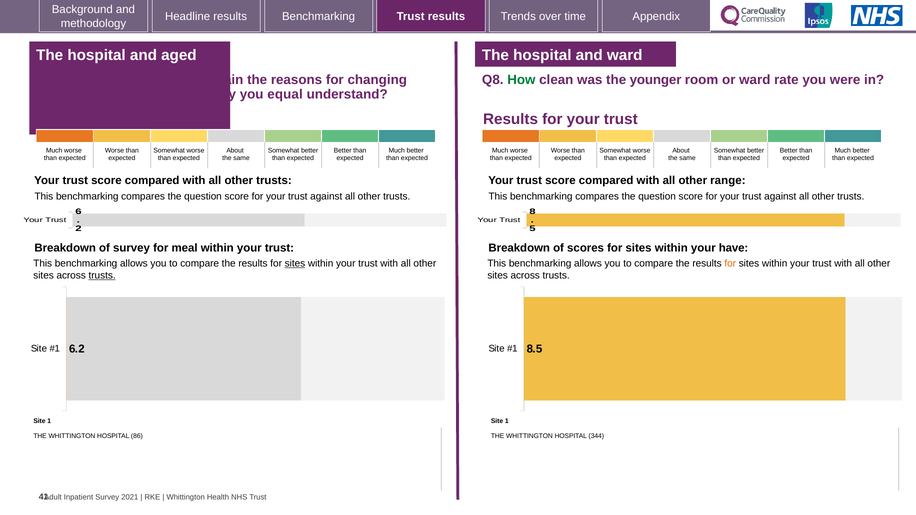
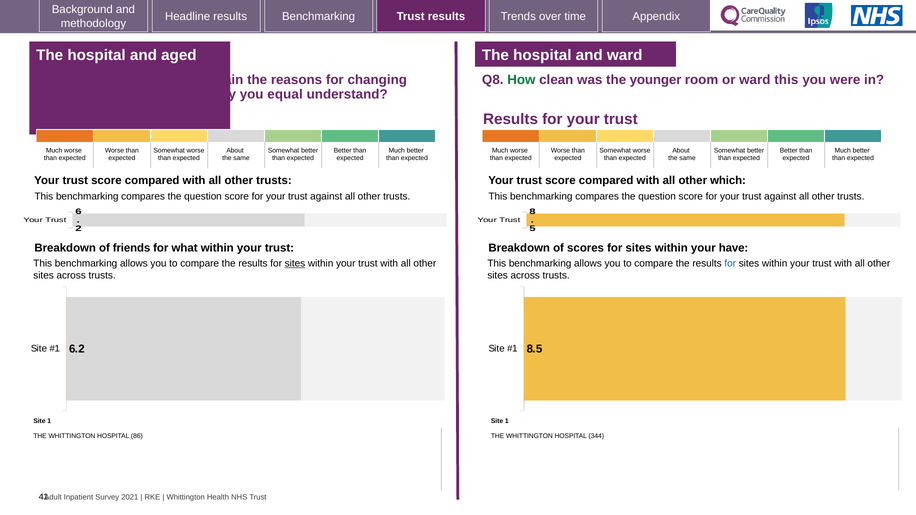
ward rate: rate -> this
range: range -> which
of survey: survey -> friends
meal: meal -> what
for at (730, 263) colour: orange -> blue
trusts at (102, 275) underline: present -> none
